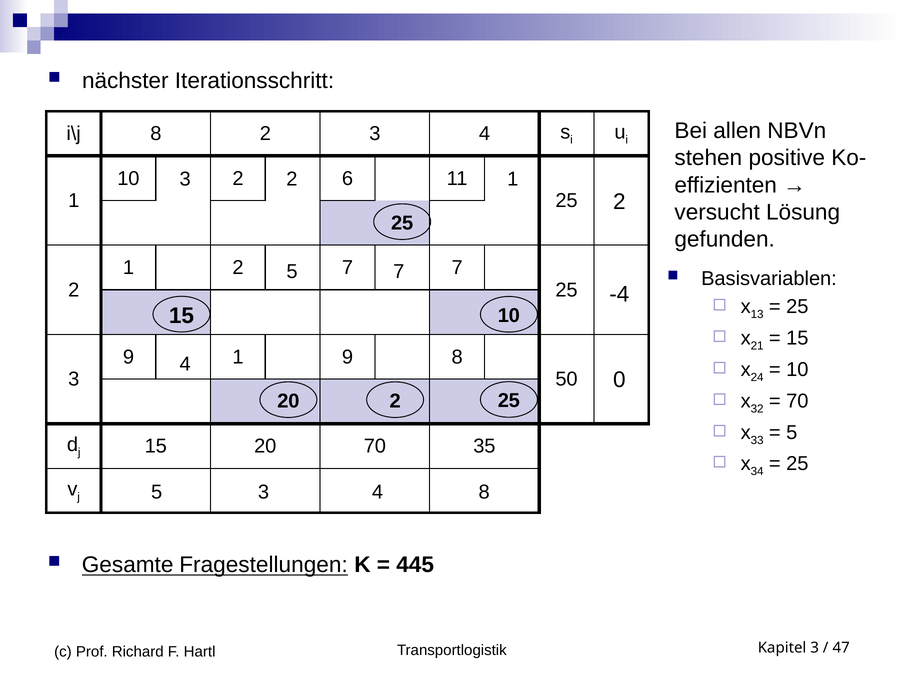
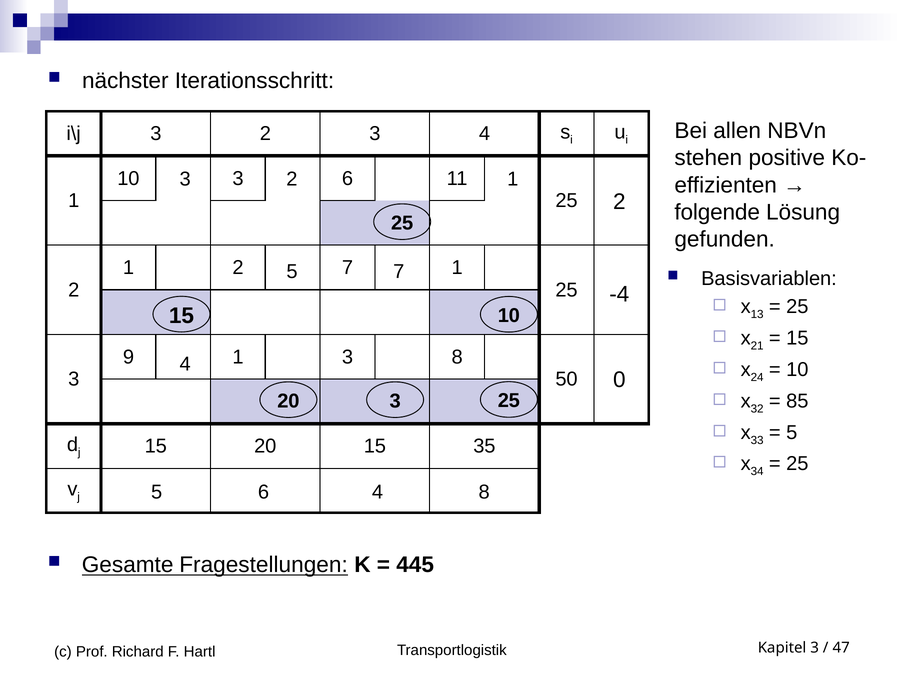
i\j 8: 8 -> 3
10 2: 2 -> 3
versucht: versucht -> folgende
7 7: 7 -> 1
9 1 9: 9 -> 3
20 2: 2 -> 3
70 at (797, 401): 70 -> 85
20 70: 70 -> 15
5 3: 3 -> 6
